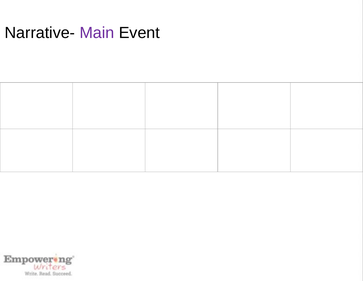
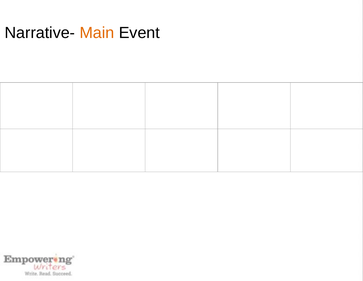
Main colour: purple -> orange
